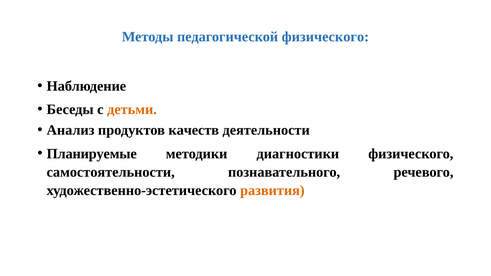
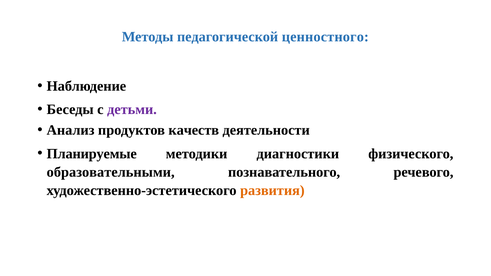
педагогической физического: физического -> ценностного
детьми colour: orange -> purple
самостоятельности: самостоятельности -> образовательными
